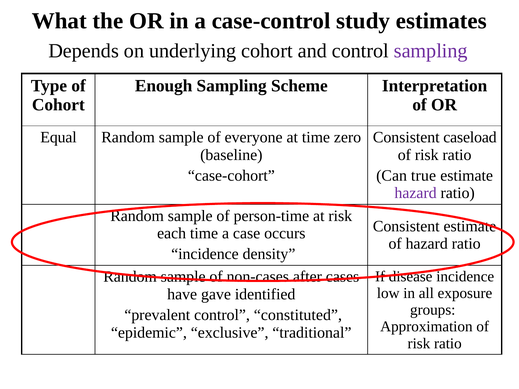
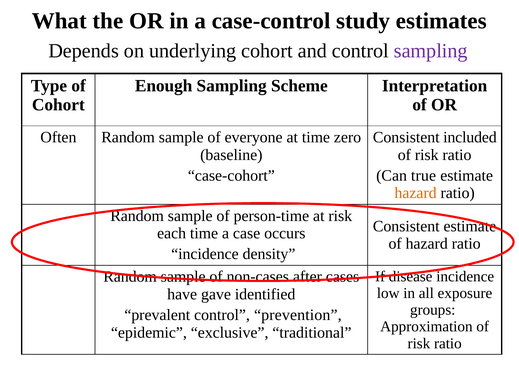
Equal: Equal -> Often
caseload: caseload -> included
hazard at (416, 193) colour: purple -> orange
constituted: constituted -> prevention
